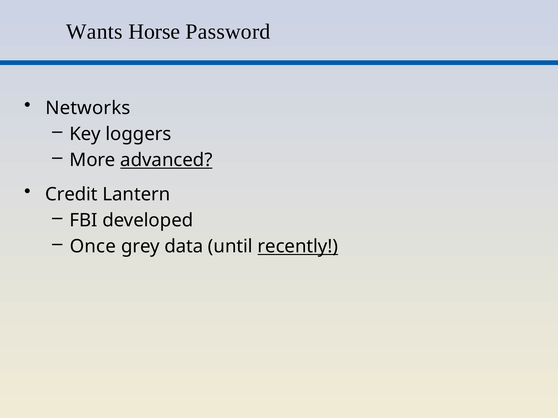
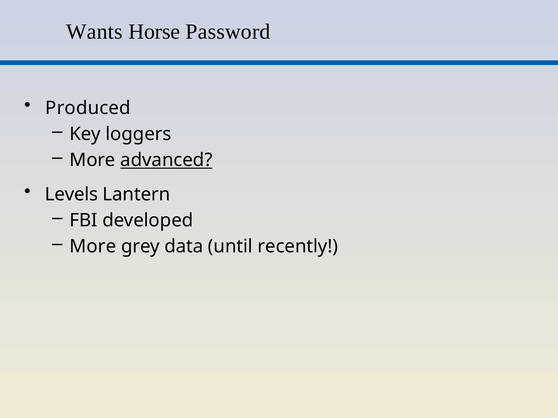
Networks: Networks -> Produced
Credit: Credit -> Levels
Once at (93, 247): Once -> More
recently underline: present -> none
